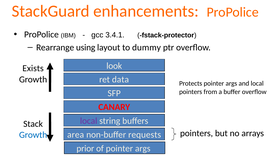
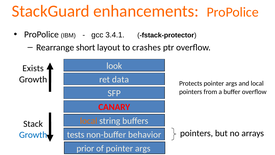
using: using -> short
dummy: dummy -> crashes
local at (89, 121) colour: purple -> orange
area: area -> tests
requests: requests -> behavior
